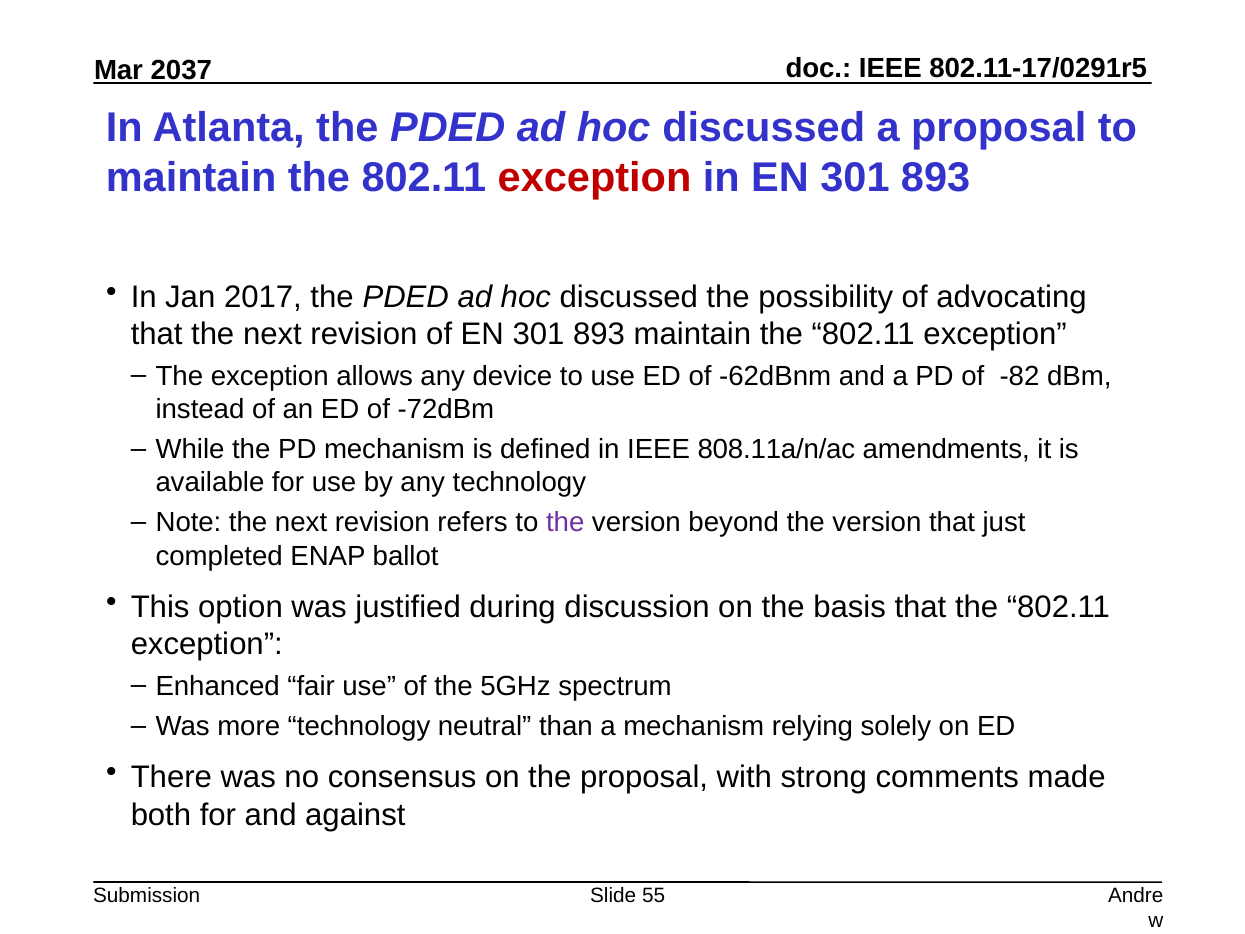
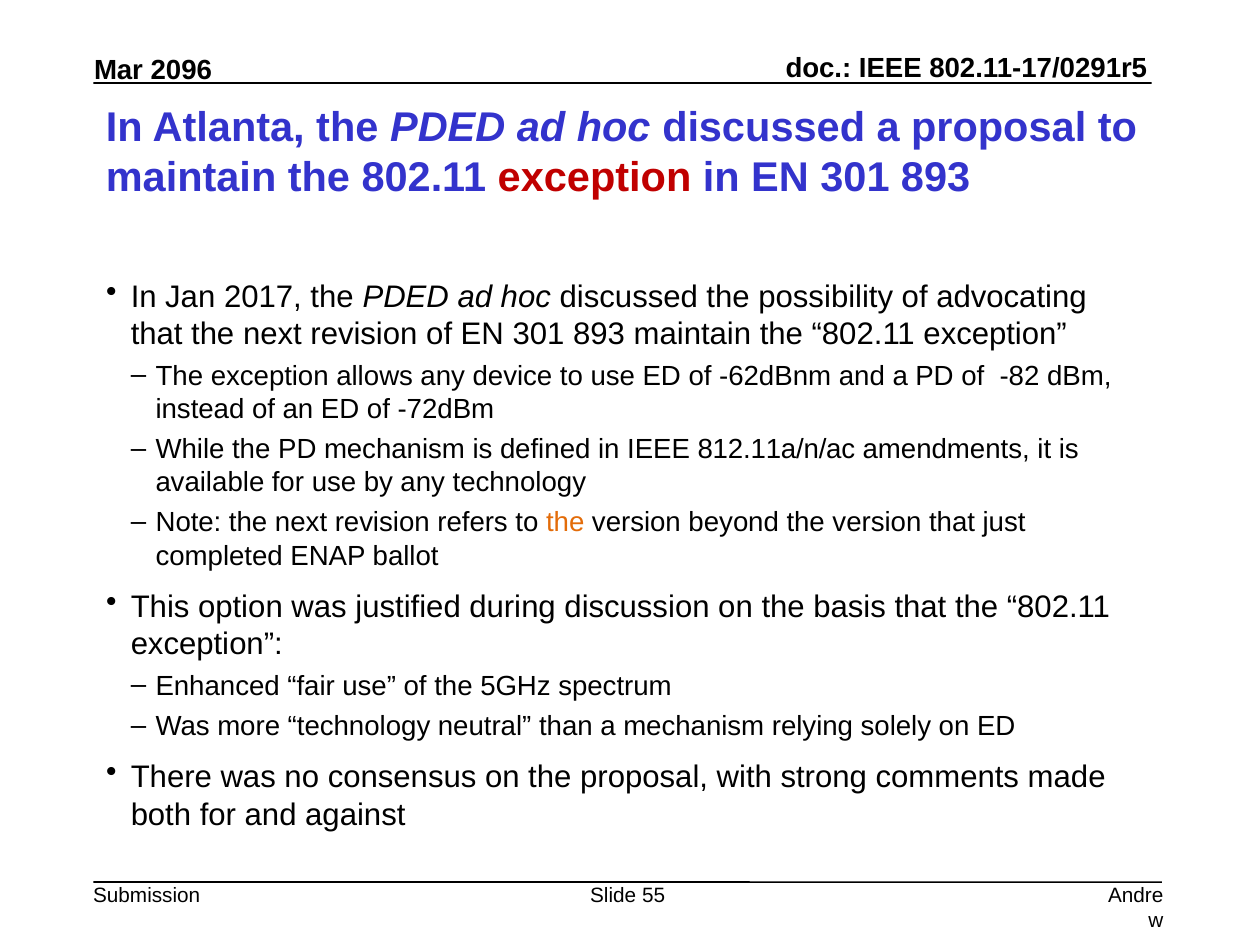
2037: 2037 -> 2096
808.11a/n/ac: 808.11a/n/ac -> 812.11a/n/ac
the at (565, 523) colour: purple -> orange
